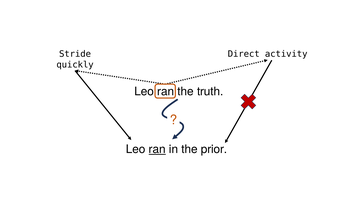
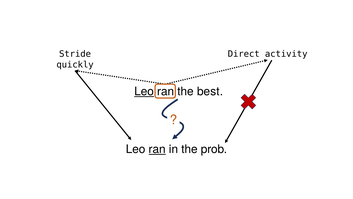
Leo at (144, 91) underline: none -> present
truth: truth -> best
prior: prior -> prob
